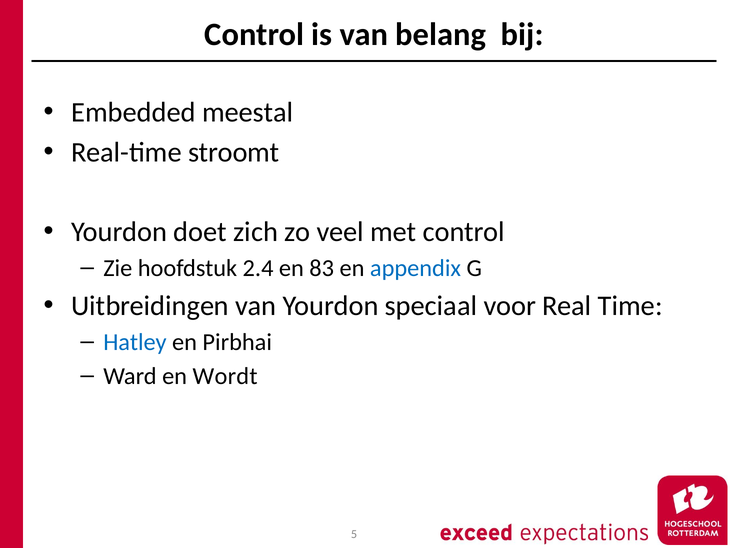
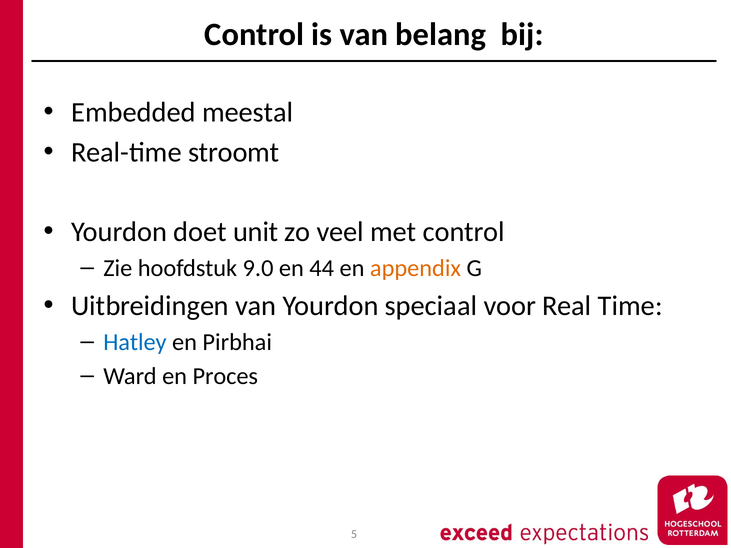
zich: zich -> unit
2.4: 2.4 -> 9.0
83: 83 -> 44
appendix colour: blue -> orange
Wordt: Wordt -> Proces
